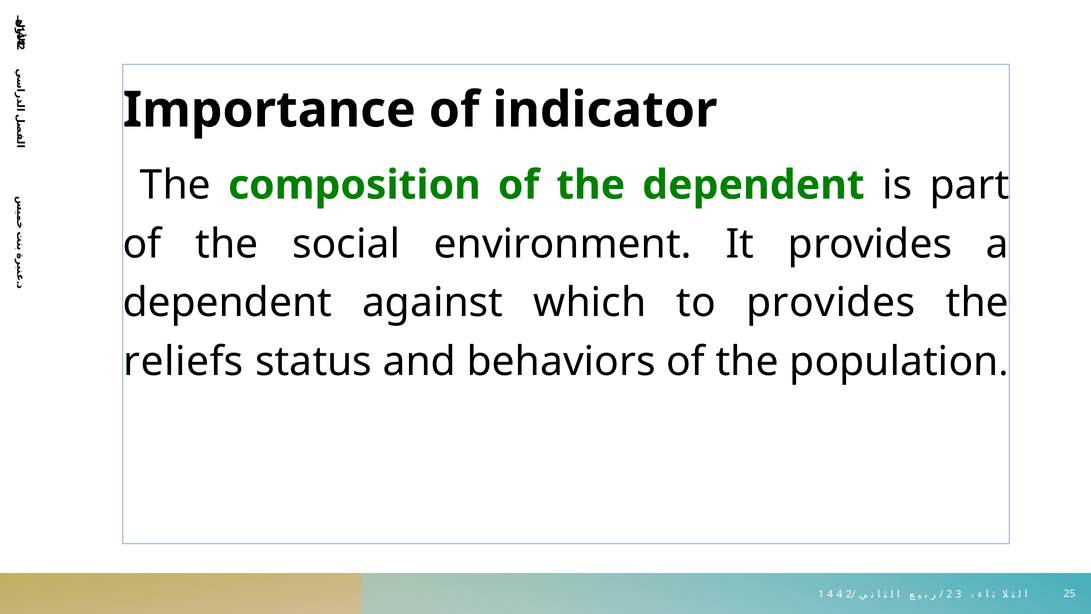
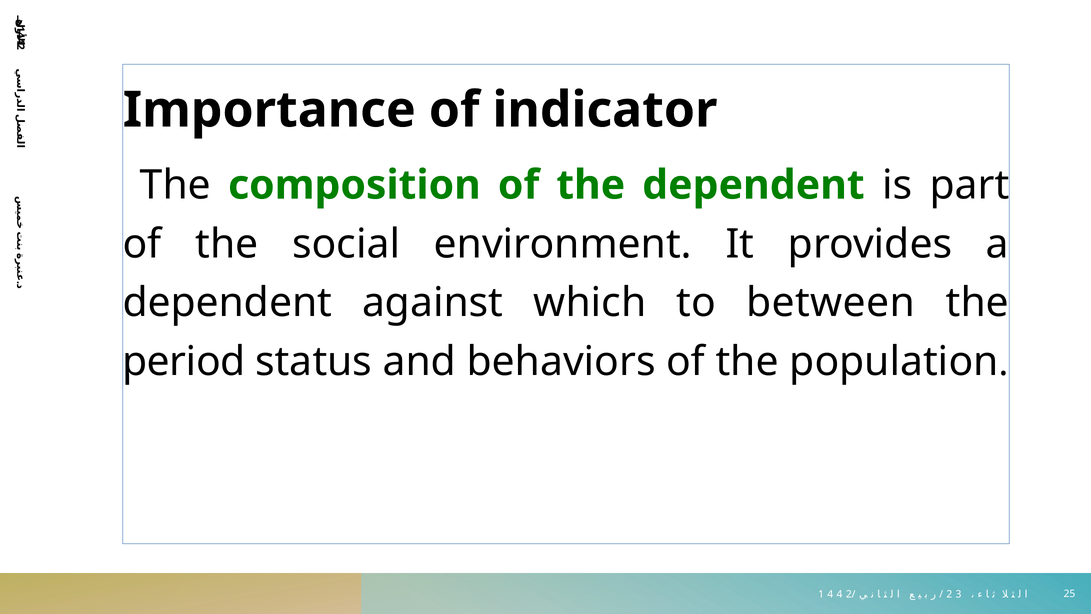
to provides: provides -> between
reliefs: reliefs -> period
